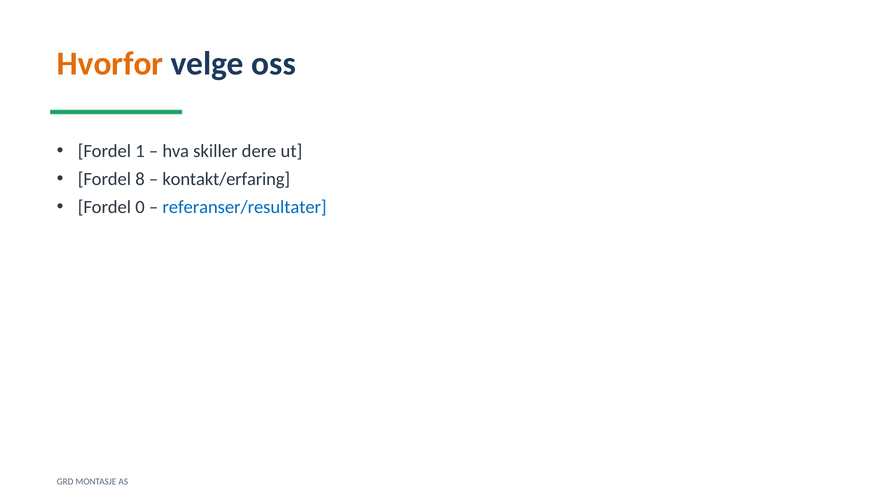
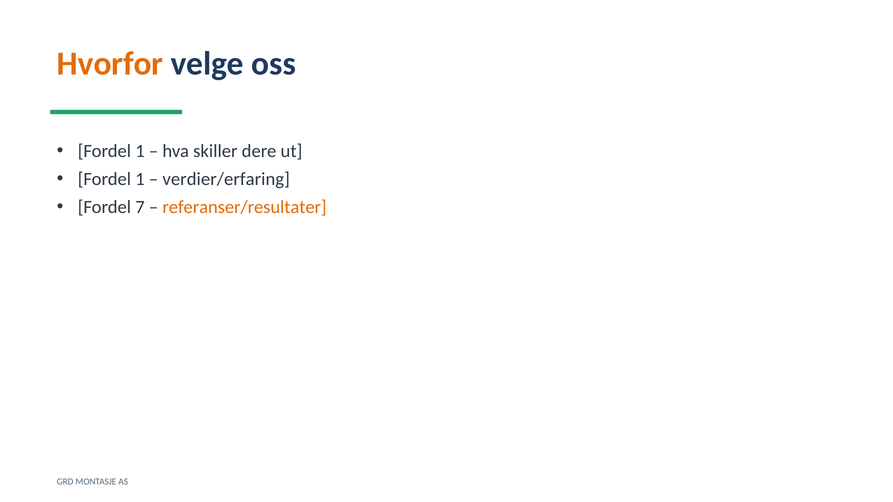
8 at (140, 179): 8 -> 1
kontakt/erfaring: kontakt/erfaring -> verdier/erfaring
0: 0 -> 7
referanser/resultater colour: blue -> orange
